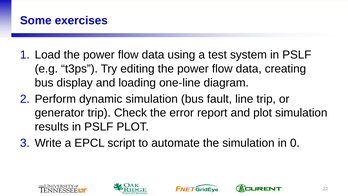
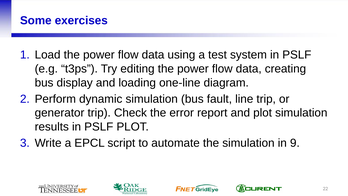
0: 0 -> 9
